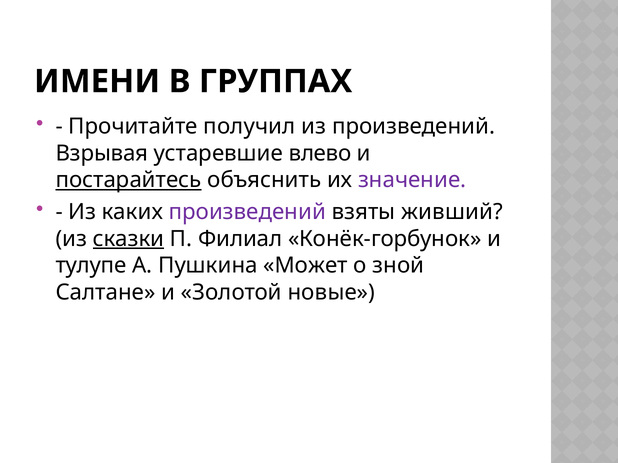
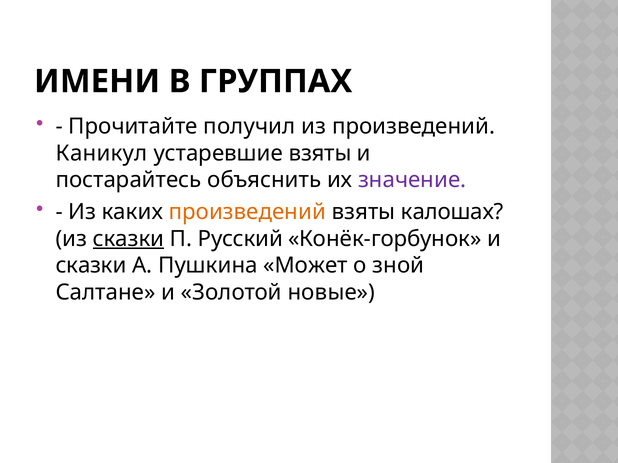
Взрывая: Взрывая -> Каникул
устаревшие влево: влево -> взяты
постарайтесь underline: present -> none
произведений at (247, 212) colour: purple -> orange
живший: живший -> калошах
Филиал: Филиал -> Русский
тулупе at (91, 266): тулупе -> сказки
